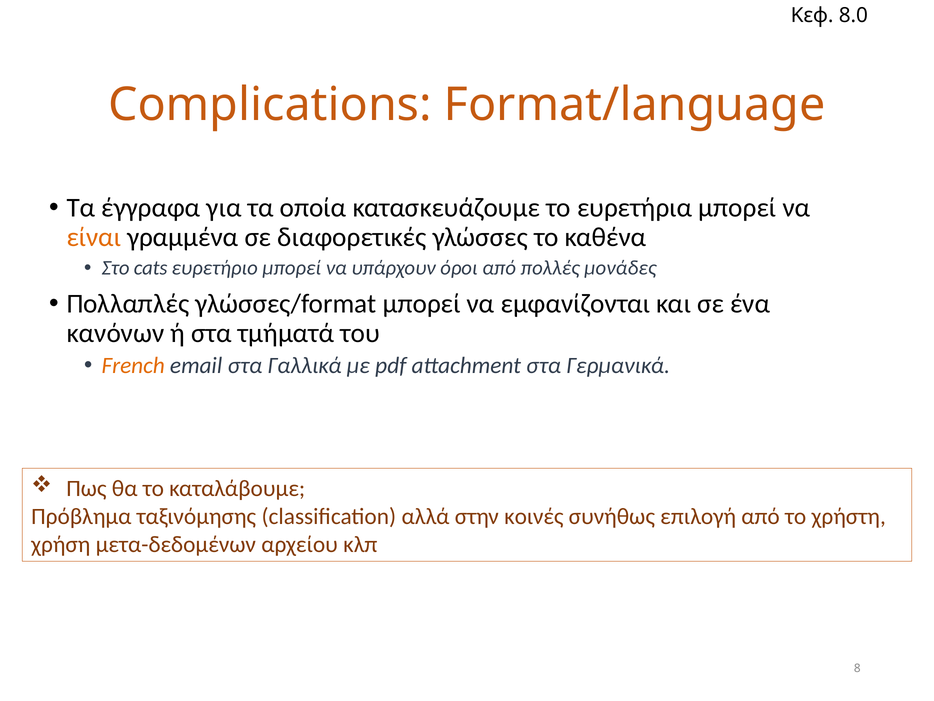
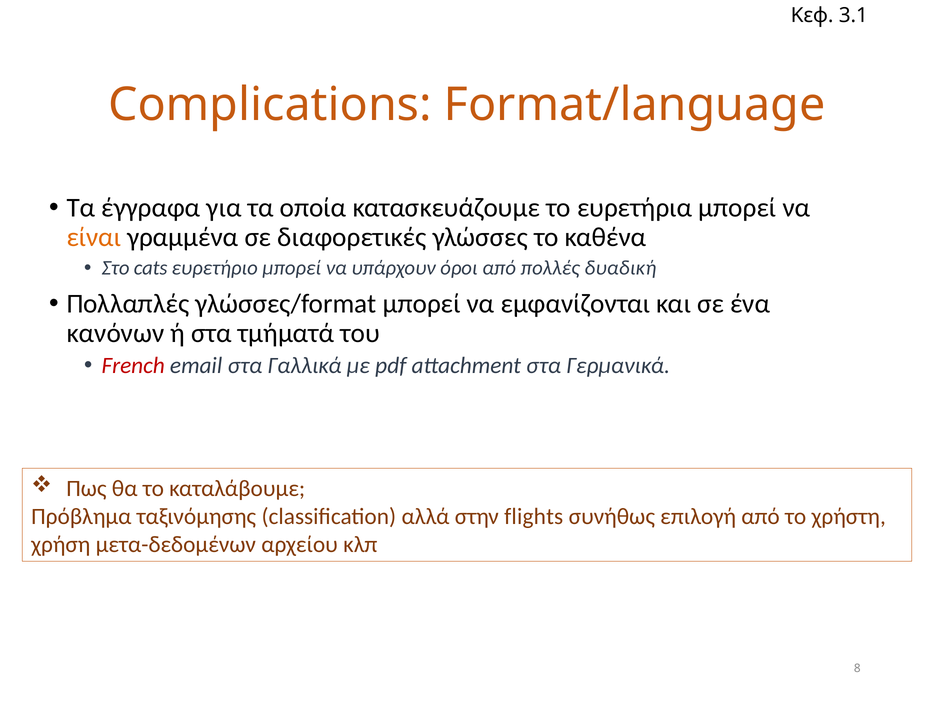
8.0: 8.0 -> 3.1
μονάδες: μονάδες -> δυαδική
French colour: orange -> red
κοινές: κοινές -> flights
